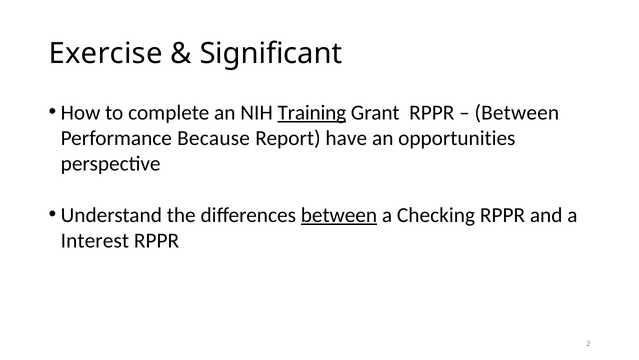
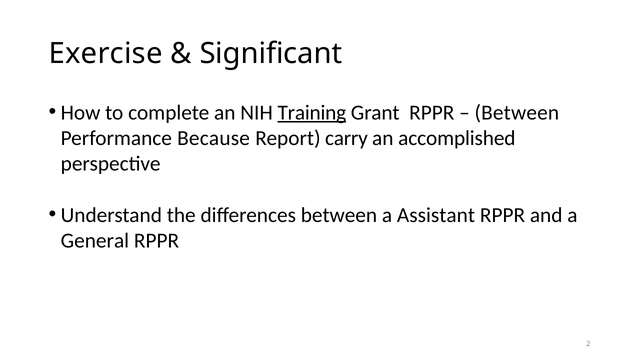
have: have -> carry
opportunities: opportunities -> accomplished
between at (339, 215) underline: present -> none
Checking: Checking -> Assistant
Interest: Interest -> General
